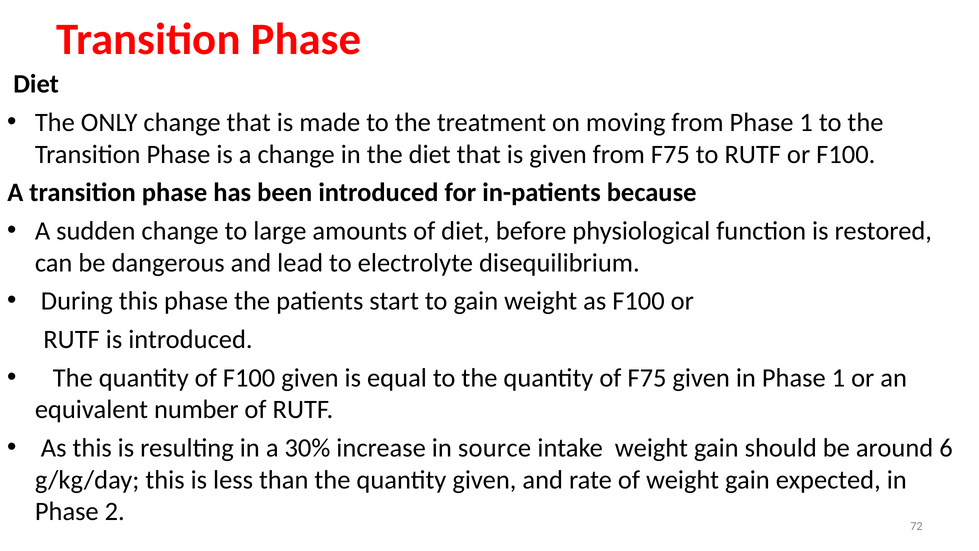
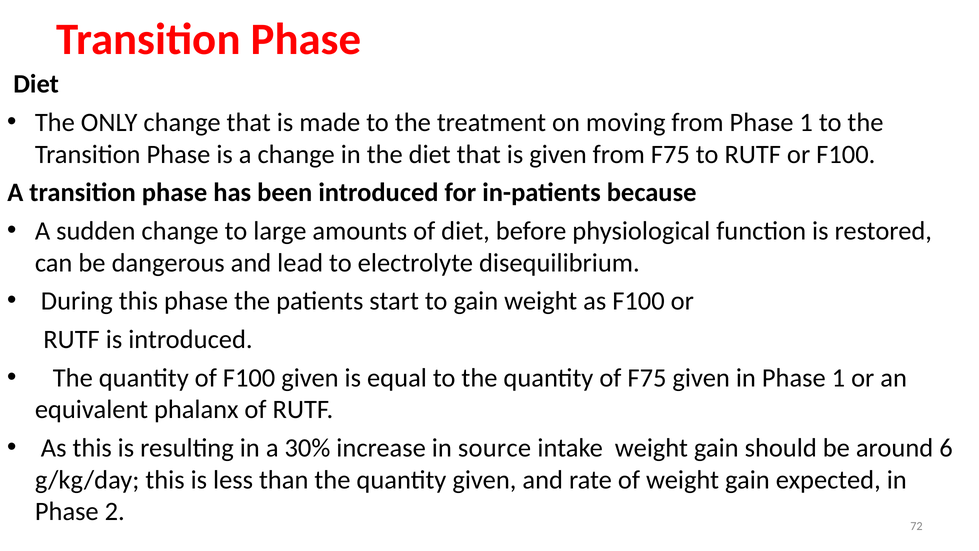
number: number -> phalanx
